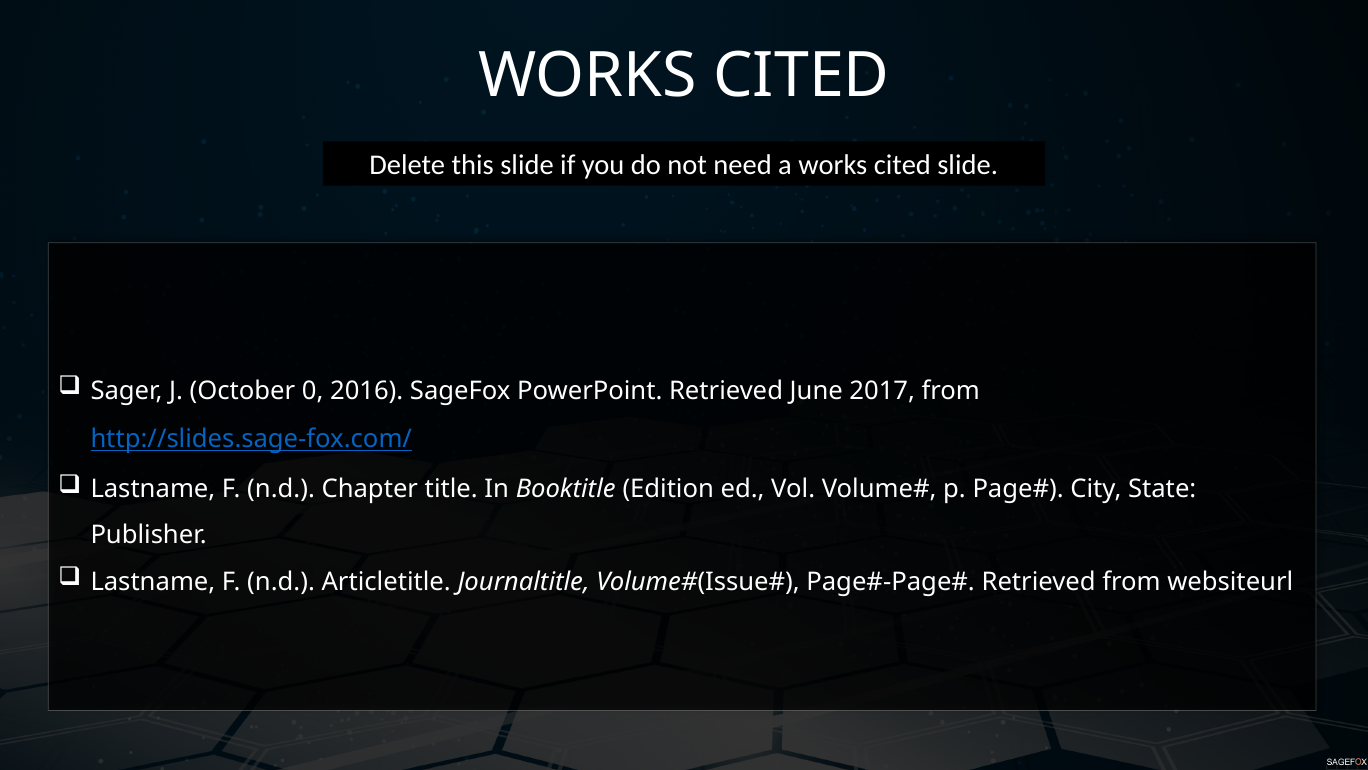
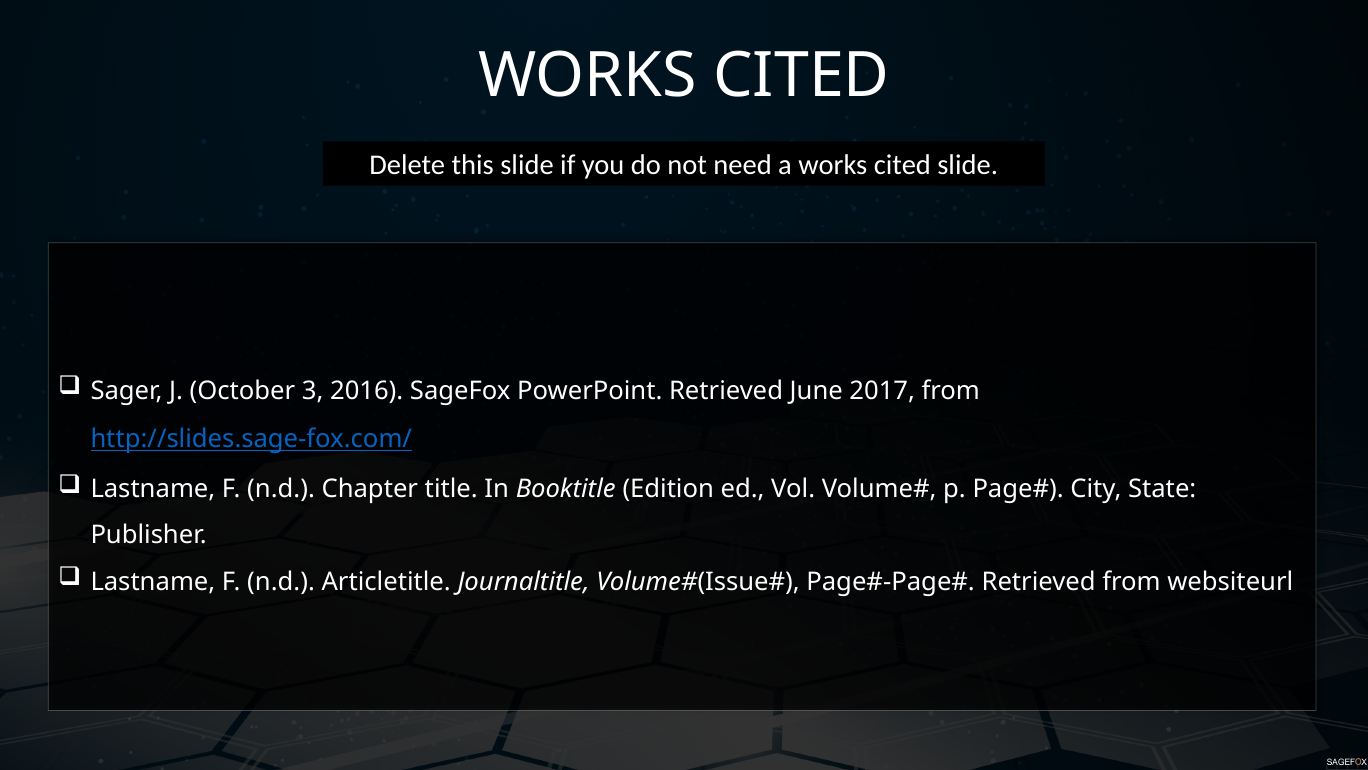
0: 0 -> 3
